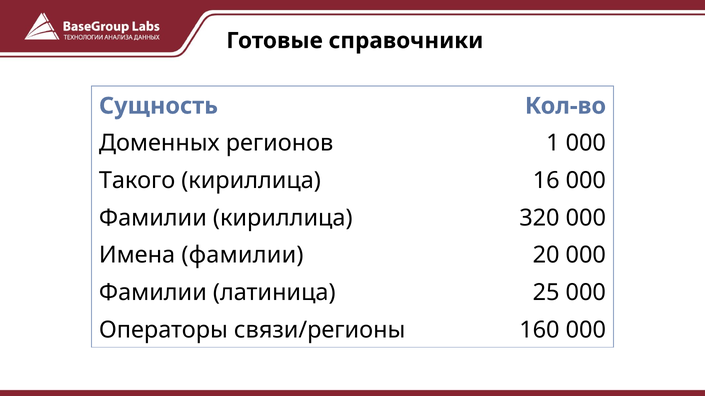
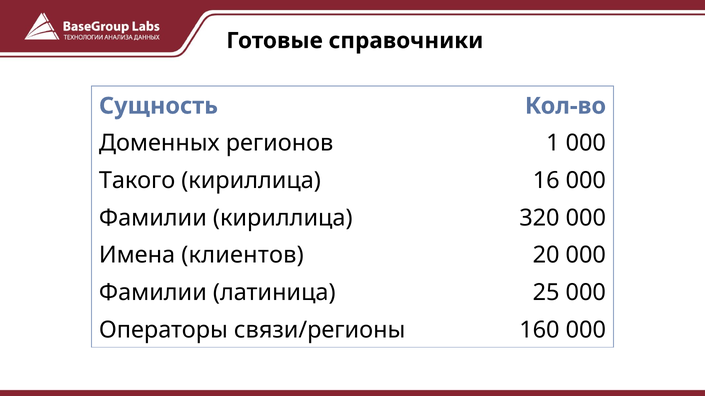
Имена фамилии: фамилии -> клиентов
